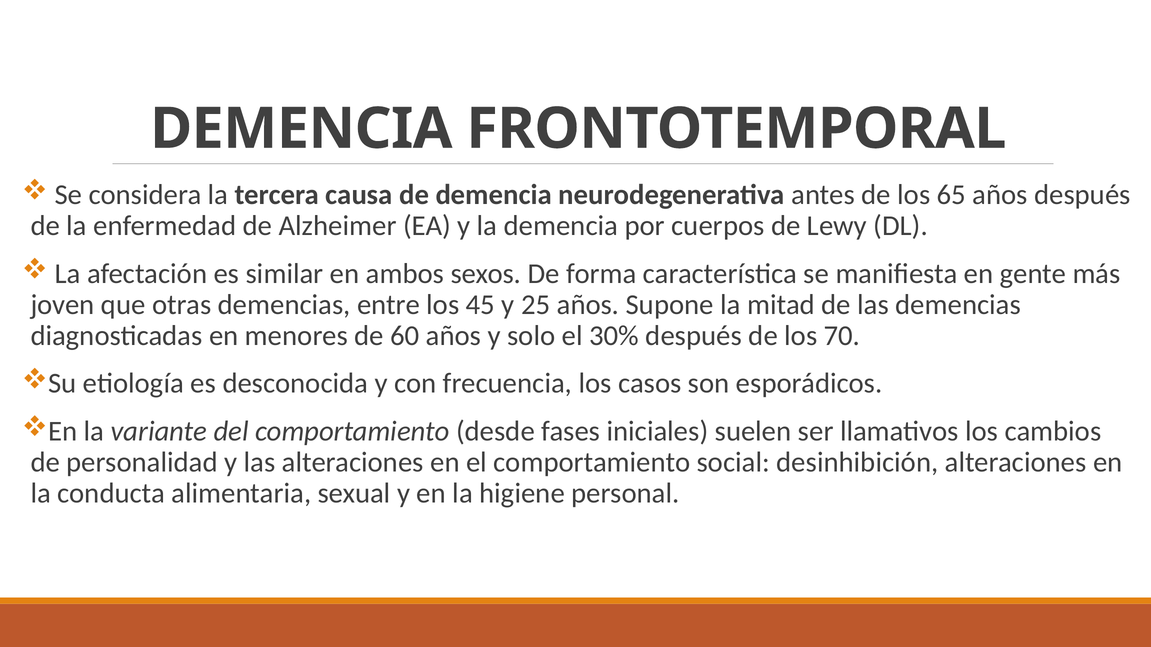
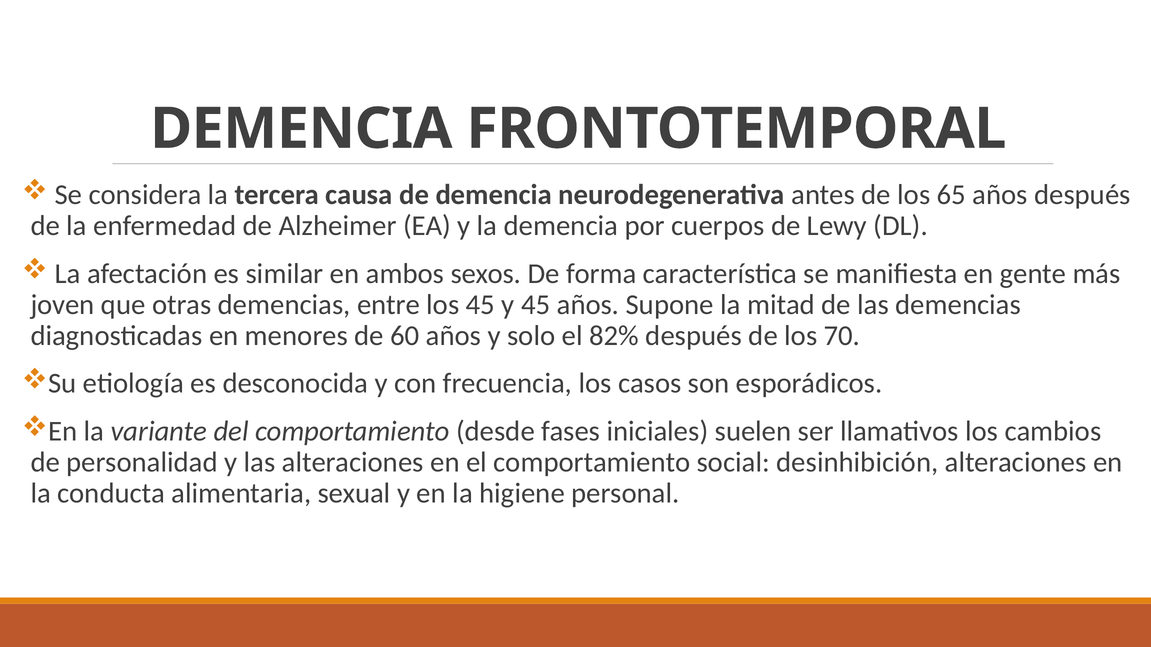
y 25: 25 -> 45
30%: 30% -> 82%
